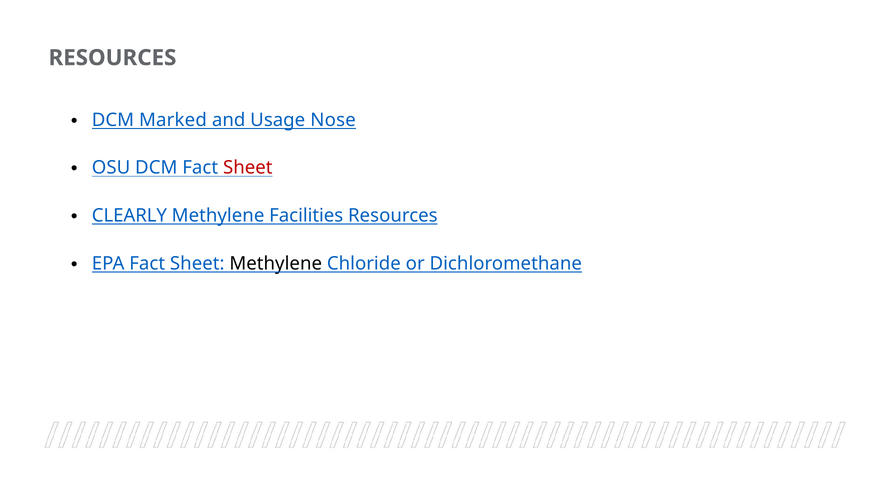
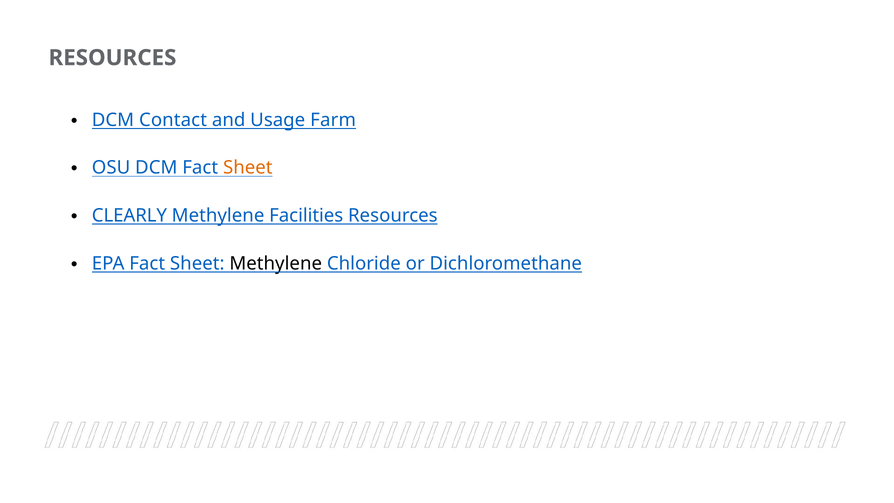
Marked: Marked -> Contact
Nose: Nose -> Farm
Sheet at (248, 168) colour: red -> orange
